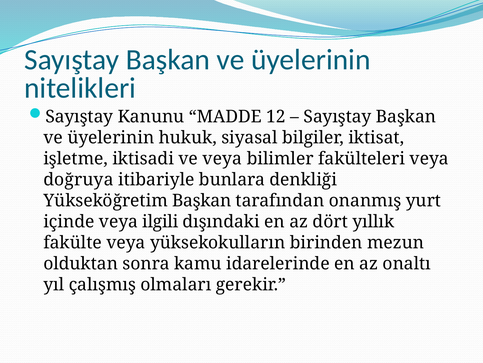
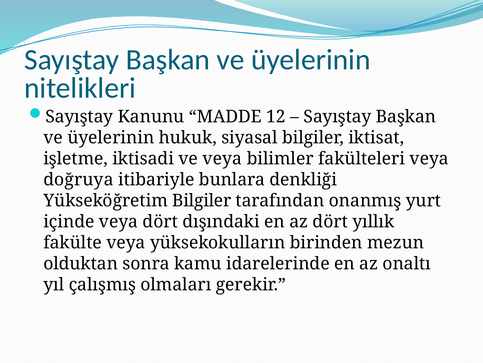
Yükseköğretim Başkan: Başkan -> Bilgiler
veya ilgili: ilgili -> dört
